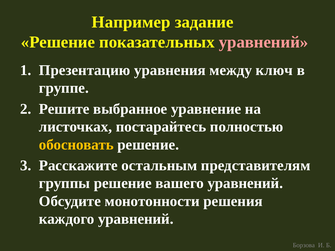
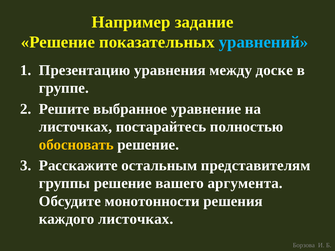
уравнений at (264, 42) colour: pink -> light blue
ключ: ключ -> доске
вашего уравнений: уравнений -> аргумента
каждого уравнений: уравнений -> листочках
